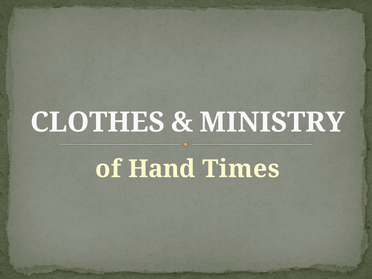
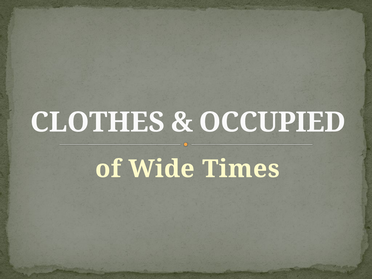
MINISTRY: MINISTRY -> OCCUPIED
Hand: Hand -> Wide
